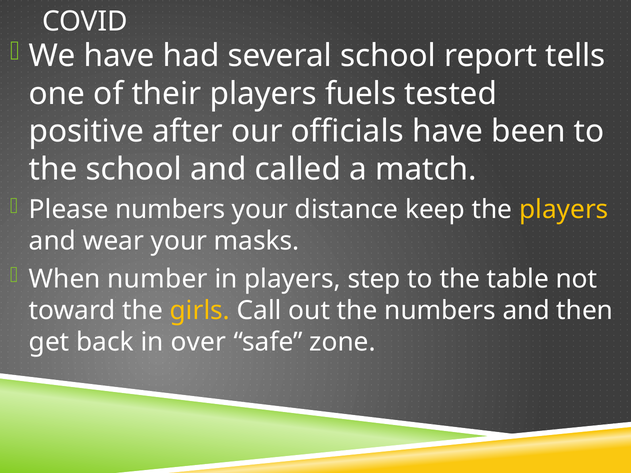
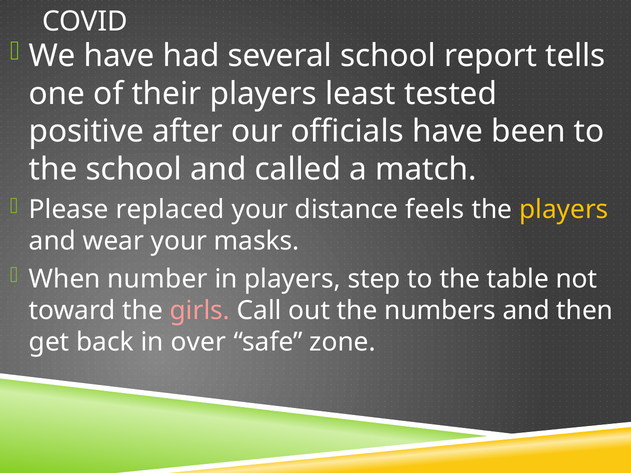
fuels: fuels -> least
Please numbers: numbers -> replaced
keep: keep -> feels
girls colour: yellow -> pink
